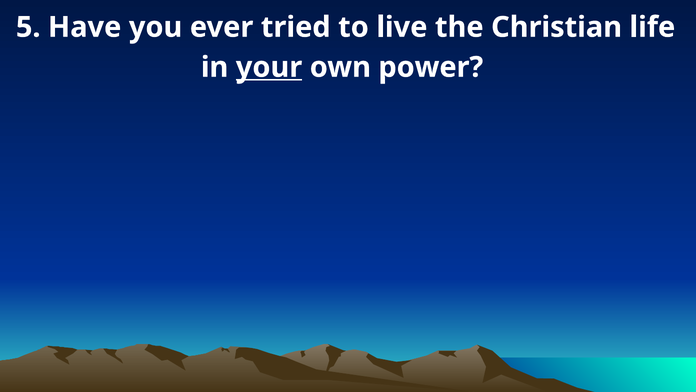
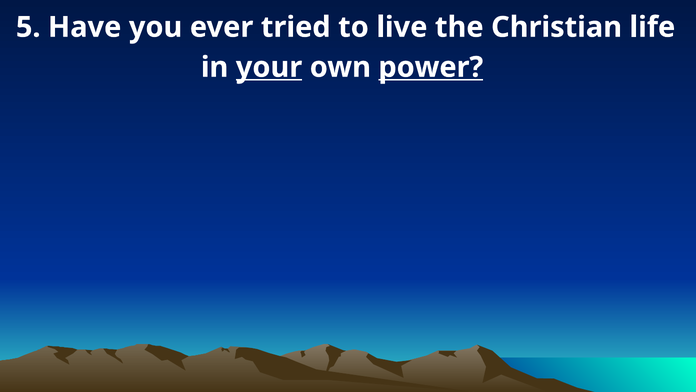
power underline: none -> present
